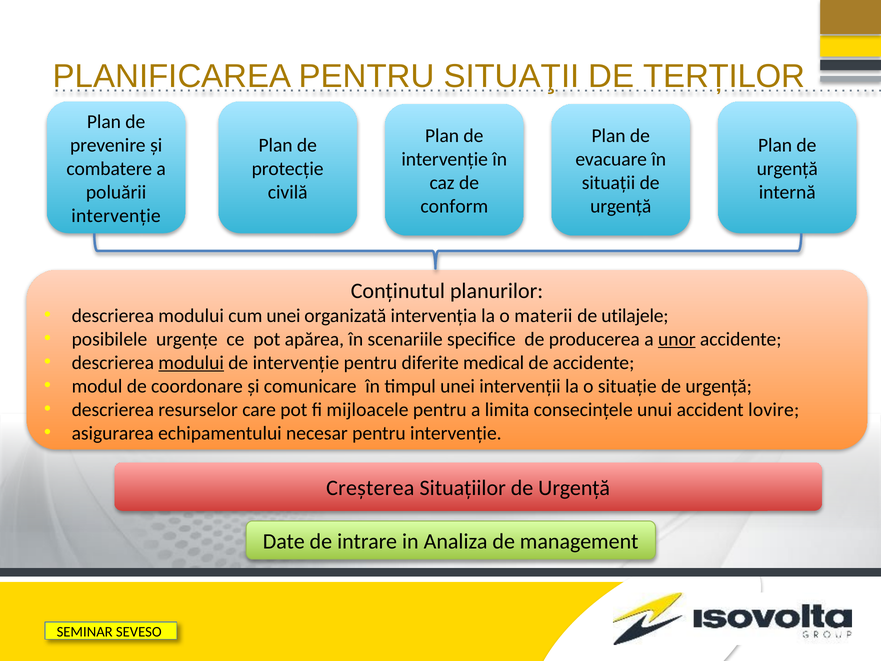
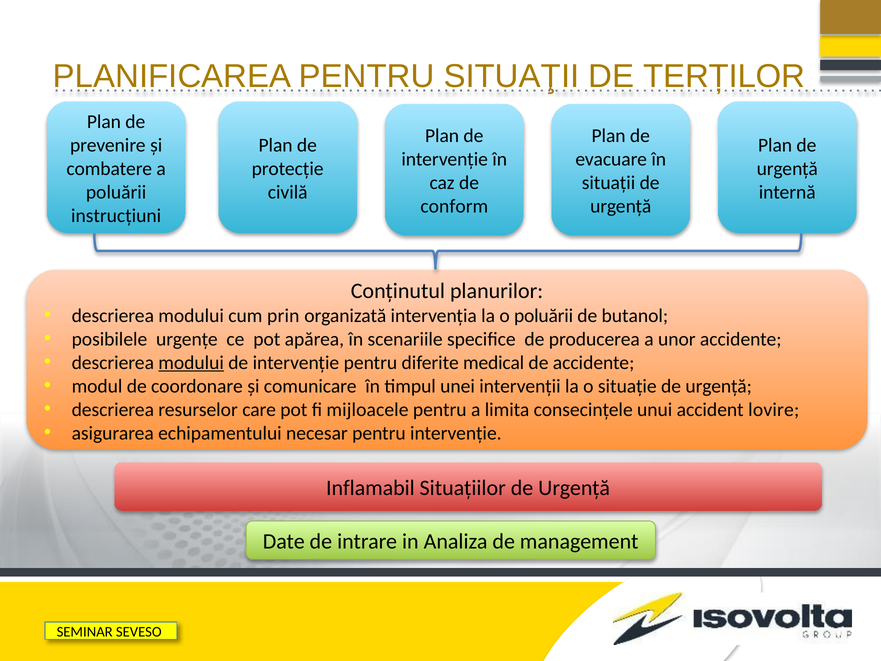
intervenţie at (116, 216): intervenţie -> instrucţiuni
cum unei: unei -> prin
o materii: materii -> poluării
utilajele: utilajele -> butanol
unor underline: present -> none
Creșterea: Creșterea -> Inflamabil
